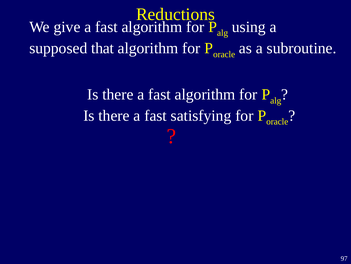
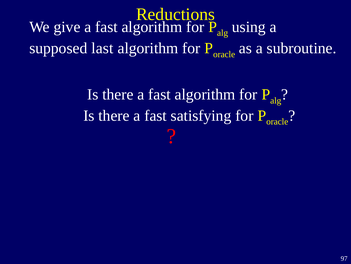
that: that -> last
